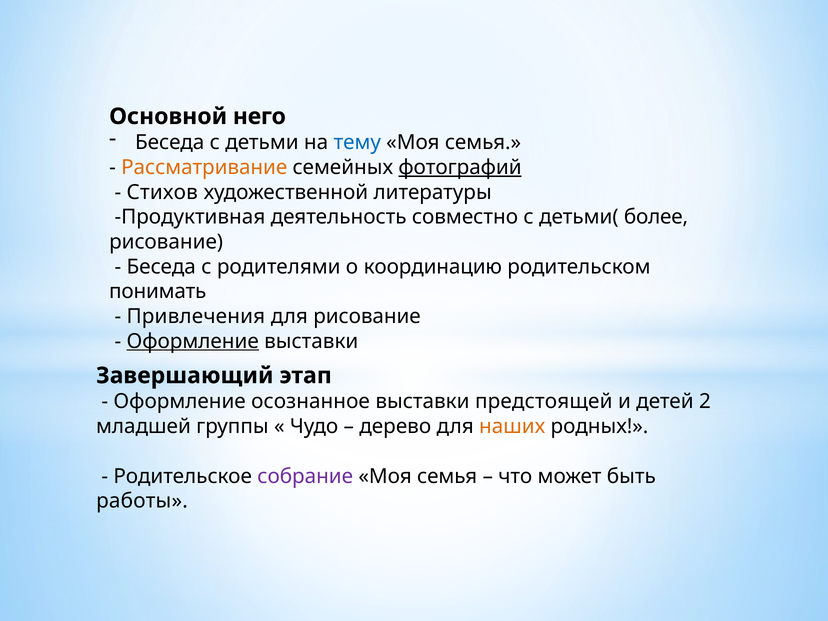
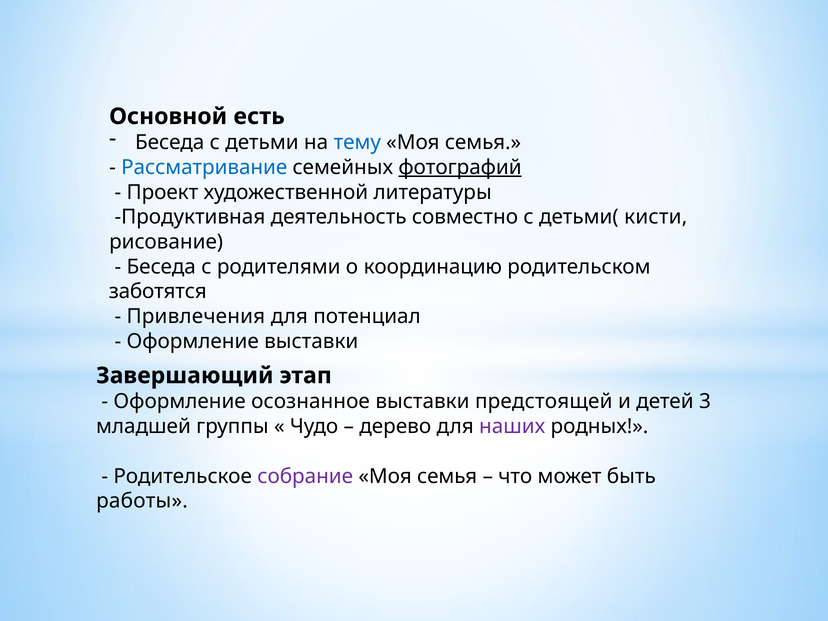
него: него -> есть
Рассматривание colour: orange -> blue
Стихов: Стихов -> Проект
более: более -> кисти
понимать: понимать -> заботятся
для рисование: рисование -> потенциал
Оформление at (193, 341) underline: present -> none
2: 2 -> 3
наших colour: orange -> purple
